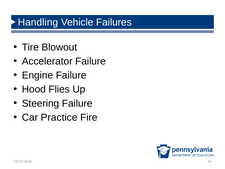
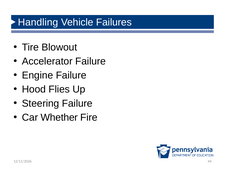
Practice: Practice -> Whether
